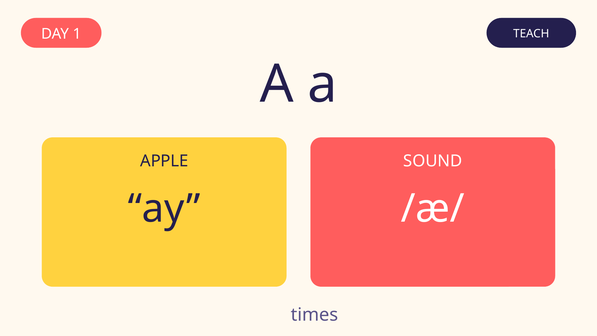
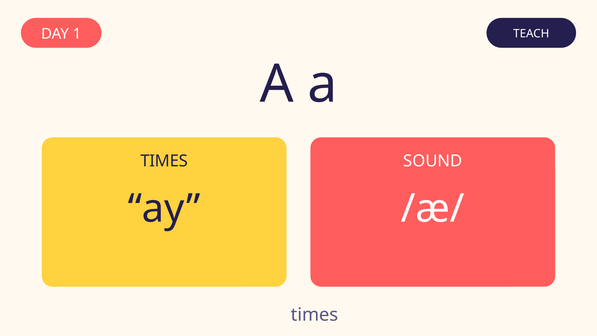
APPLE at (164, 161): APPLE -> TIMES
